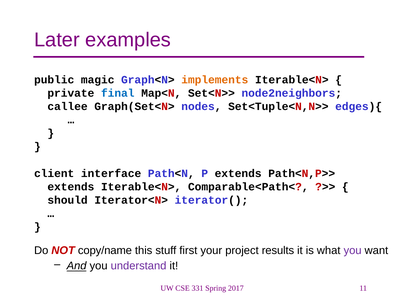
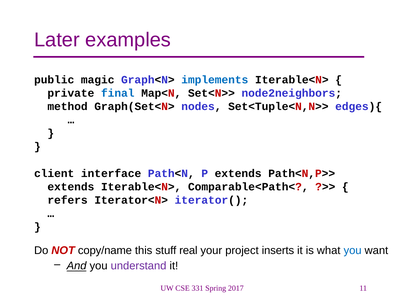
implements colour: orange -> blue
callee: callee -> method
should: should -> refers
first: first -> real
results: results -> inserts
you at (353, 250) colour: purple -> blue
